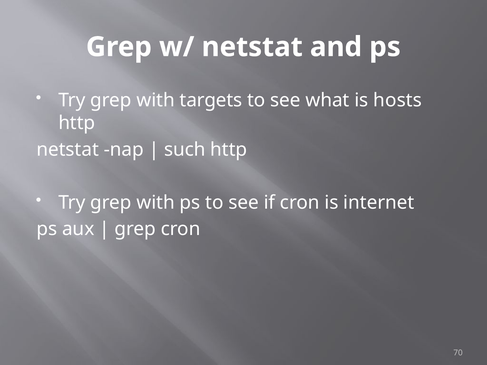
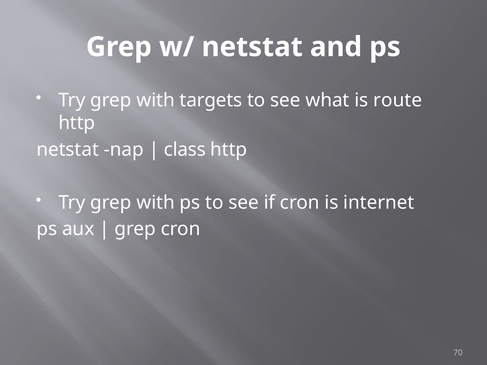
hosts: hosts -> route
such: such -> class
